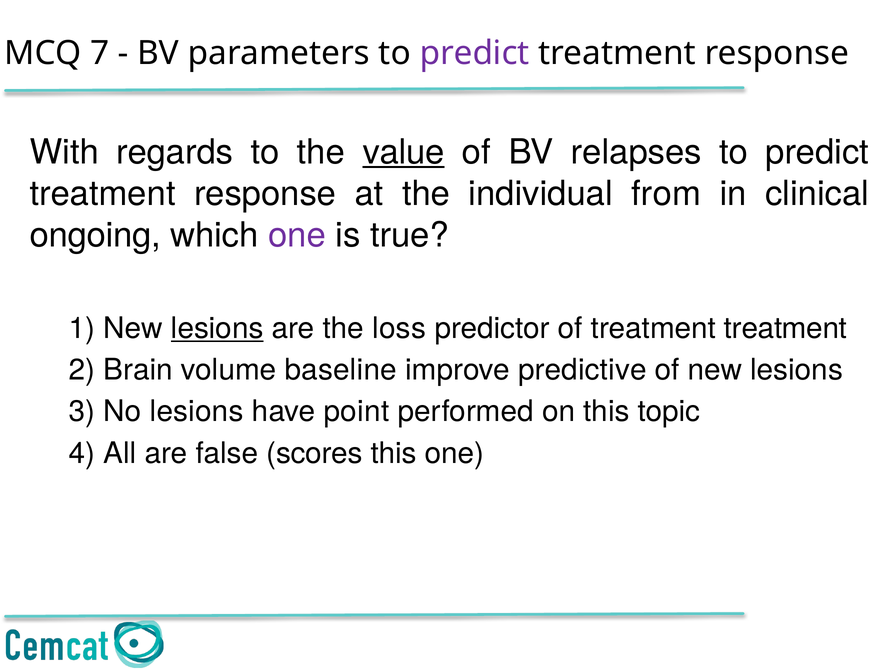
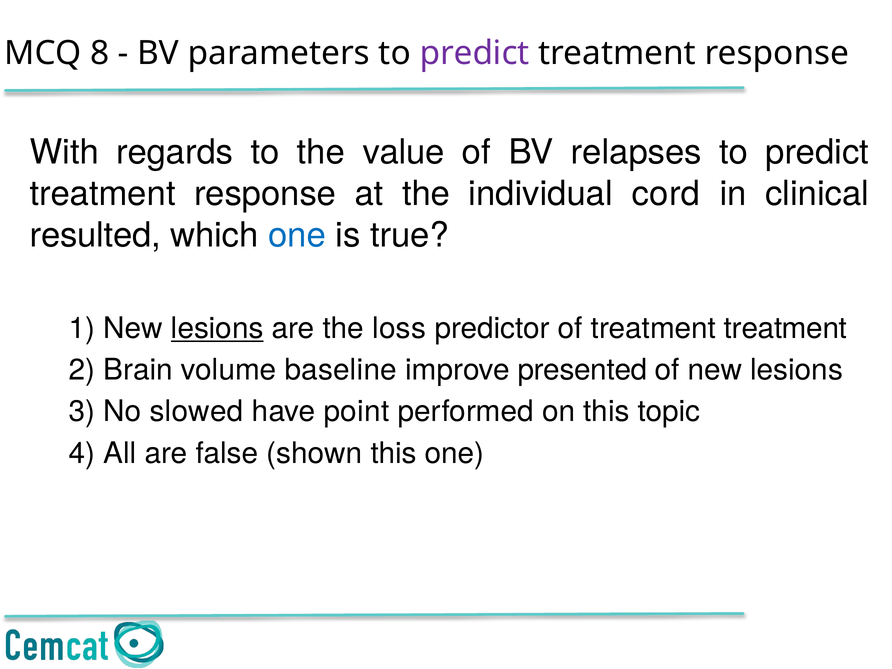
7: 7 -> 8
value underline: present -> none
from: from -> cord
ongoing: ongoing -> resulted
one at (297, 236) colour: purple -> blue
predictive: predictive -> presented
No lesions: lesions -> slowed
scores: scores -> shown
